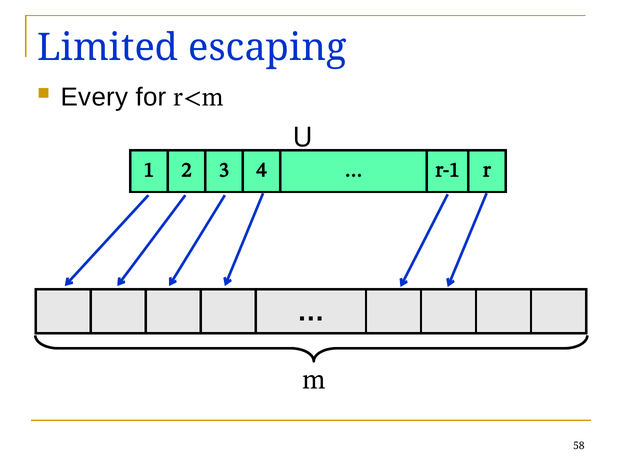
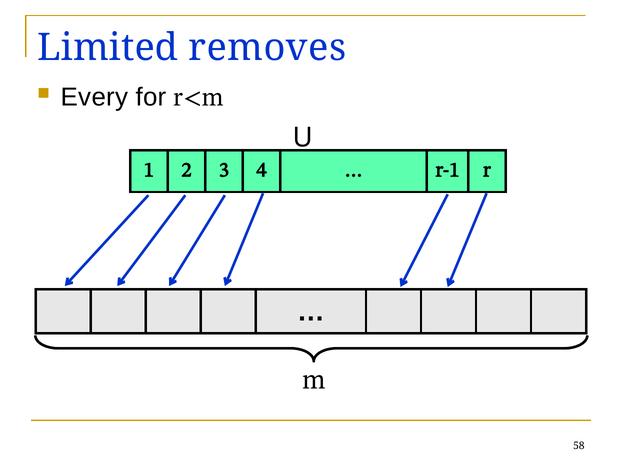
escaping: escaping -> removes
